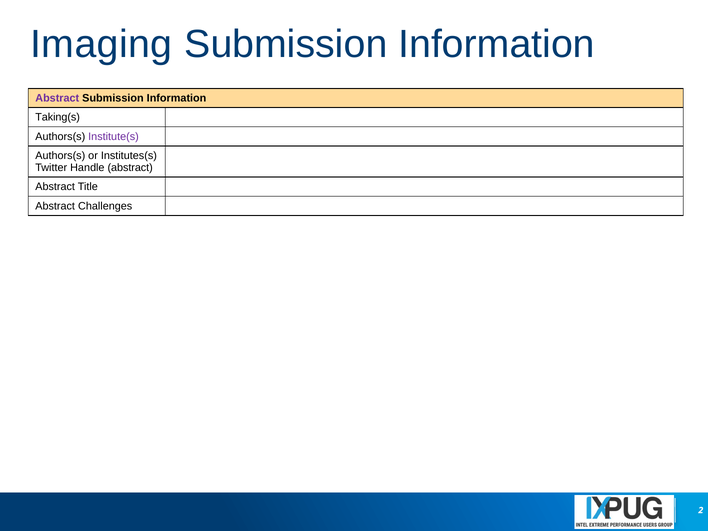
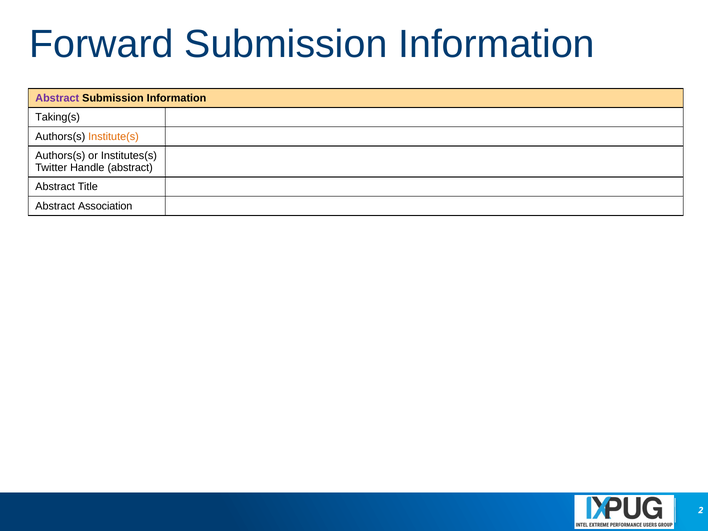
Imaging: Imaging -> Forward
Institute(s colour: purple -> orange
Challenges: Challenges -> Association
